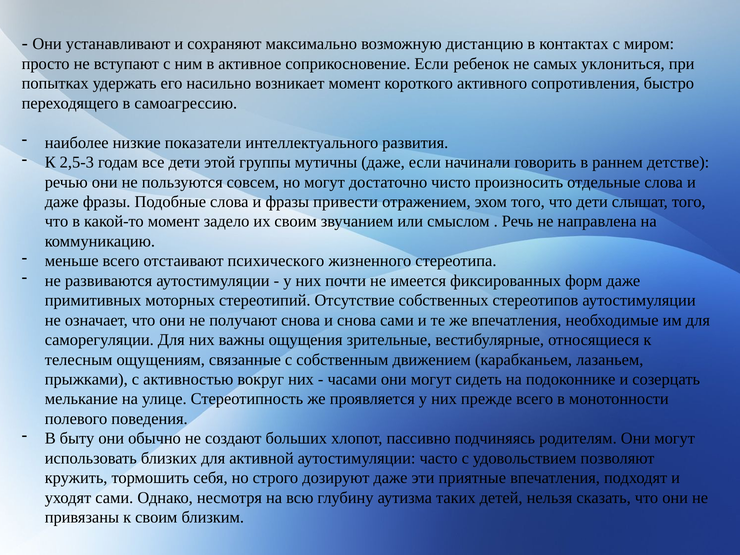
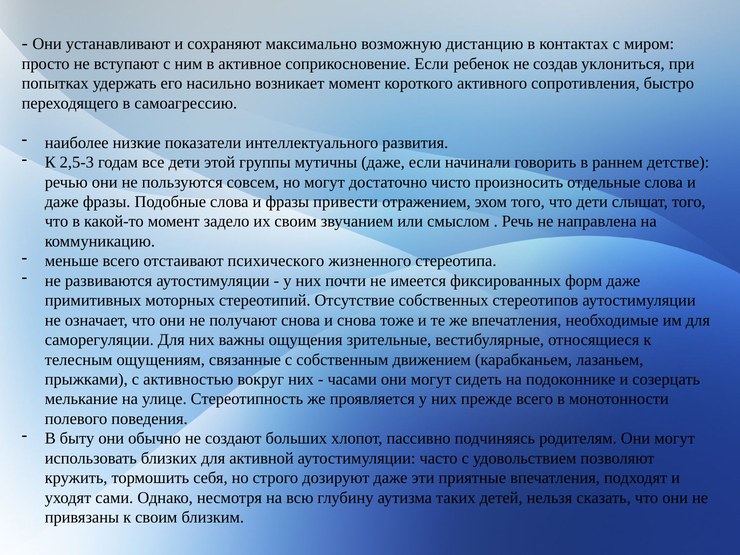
самых: самых -> создав
снова сами: сами -> тоже
